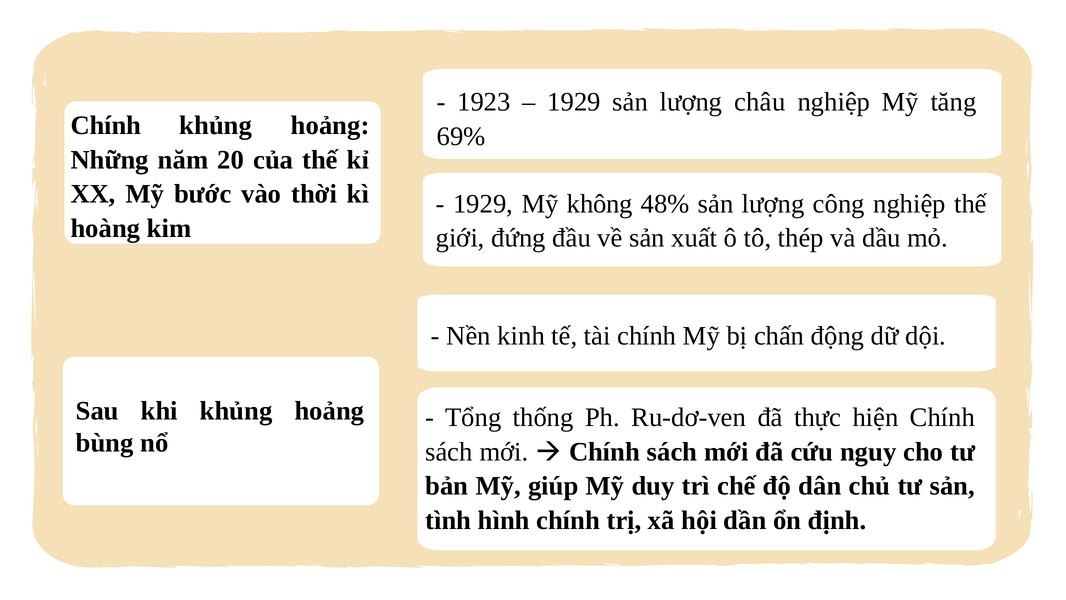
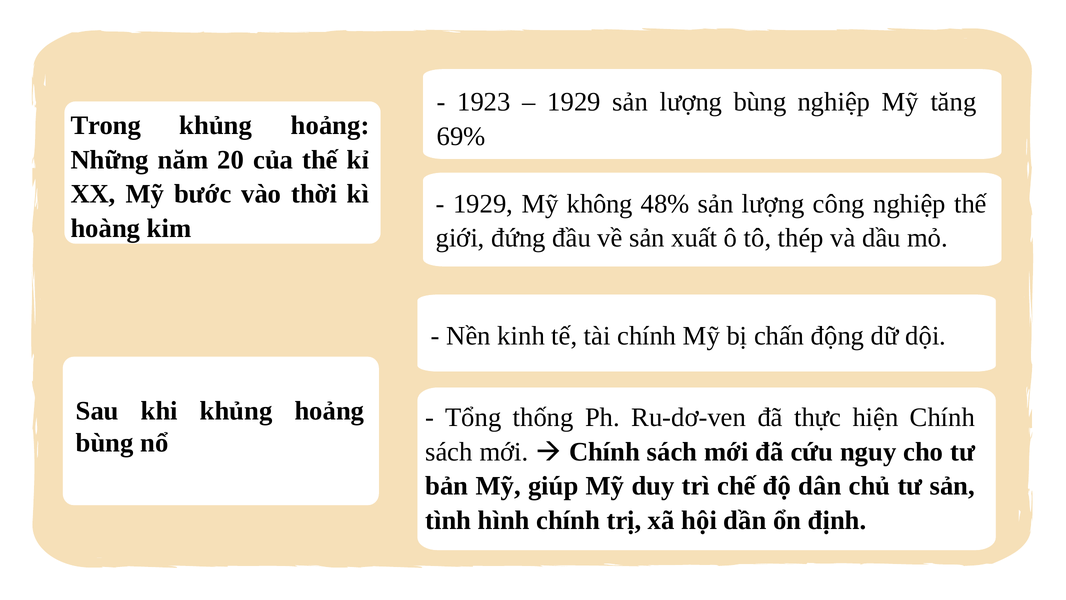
lượng châu: châu -> bùng
Chính at (106, 125): Chính -> Trong
